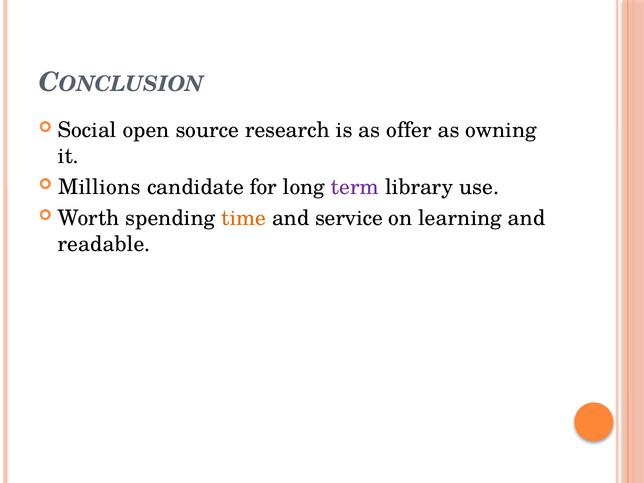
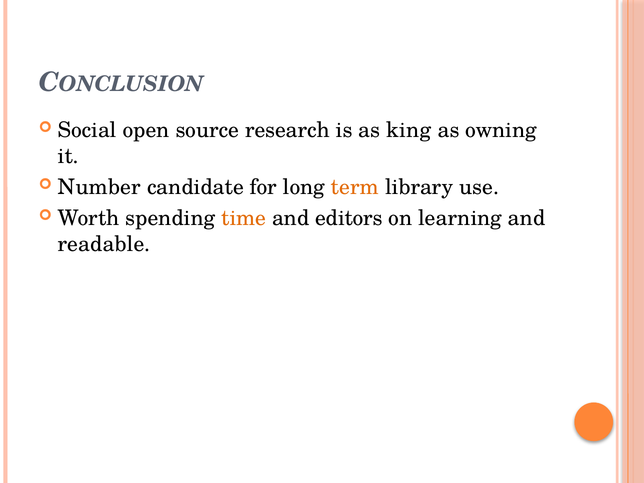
offer: offer -> king
Millions: Millions -> Number
term colour: purple -> orange
service: service -> editors
